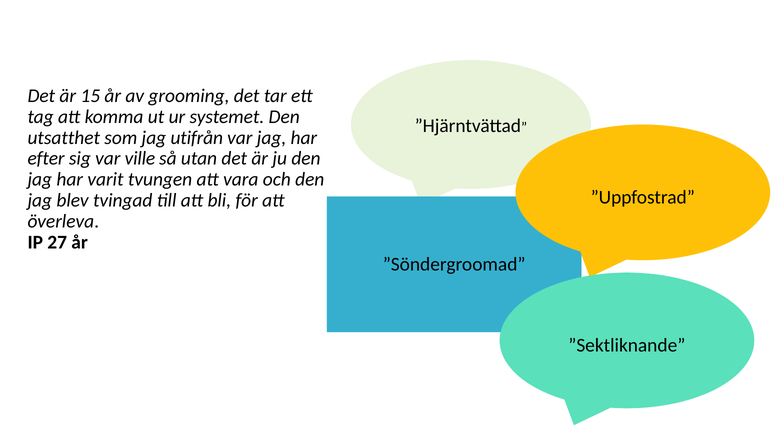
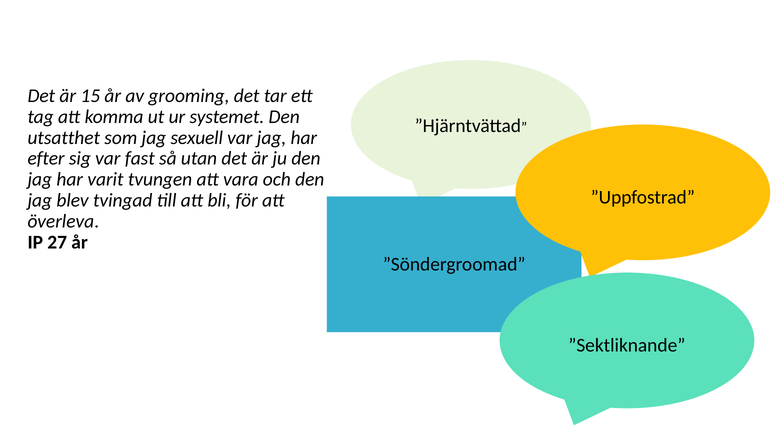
utifrån: utifrån -> sexuell
ville: ville -> fast
